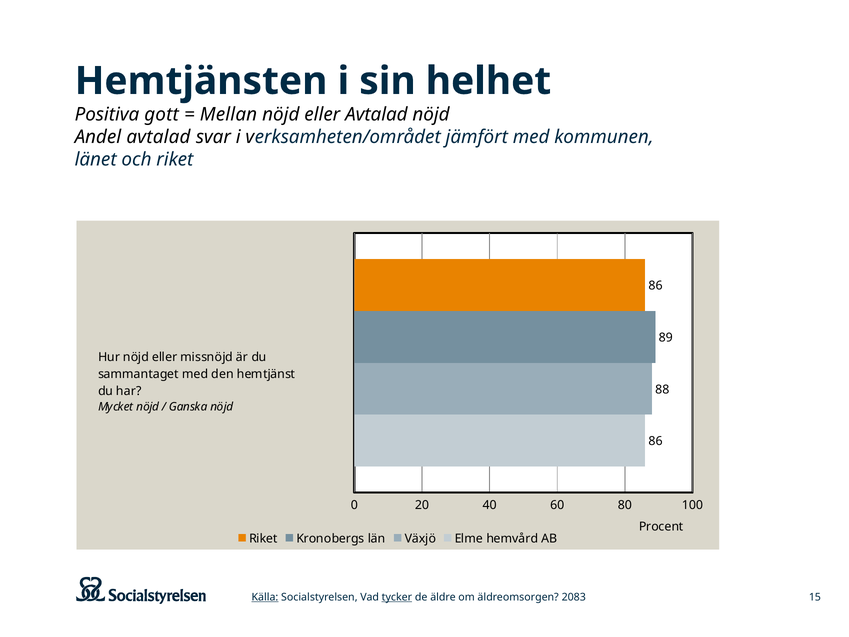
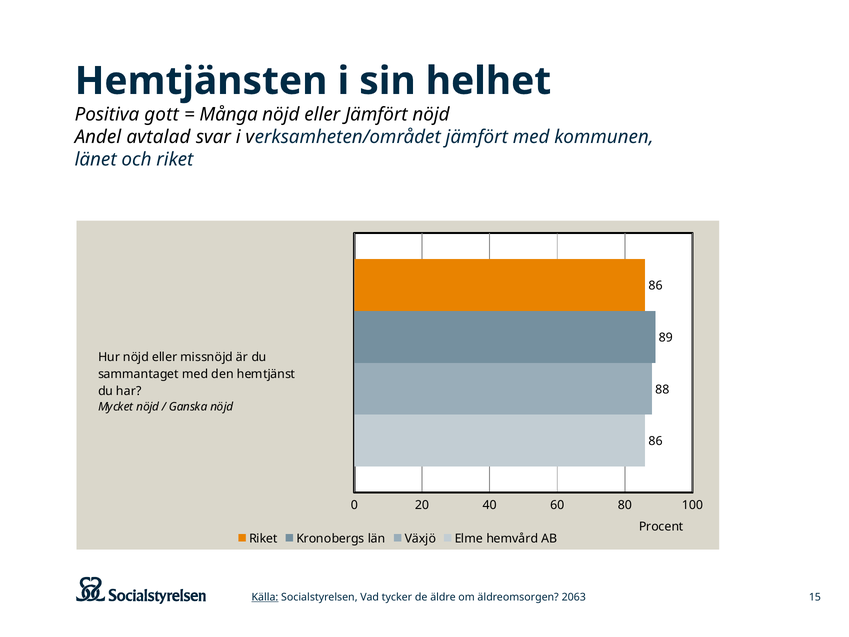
Mellan: Mellan -> Många
eller Avtalad: Avtalad -> Jämfört
tycker underline: present -> none
2083: 2083 -> 2063
